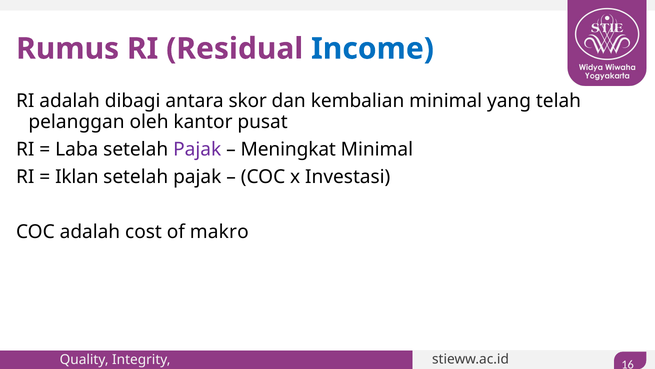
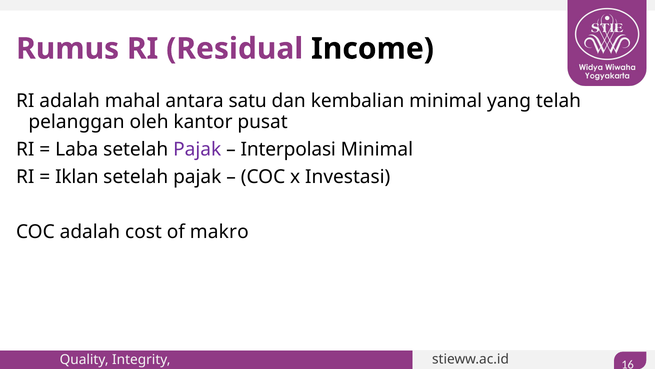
Income colour: blue -> black
dibagi: dibagi -> mahal
skor: skor -> satu
Meningkat: Meningkat -> Interpolasi
